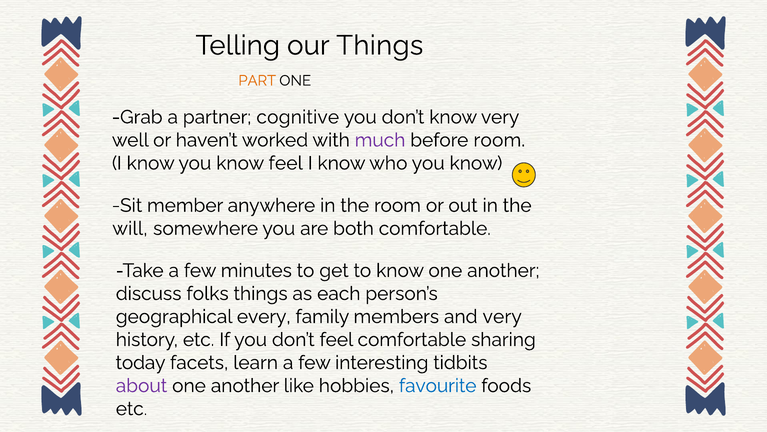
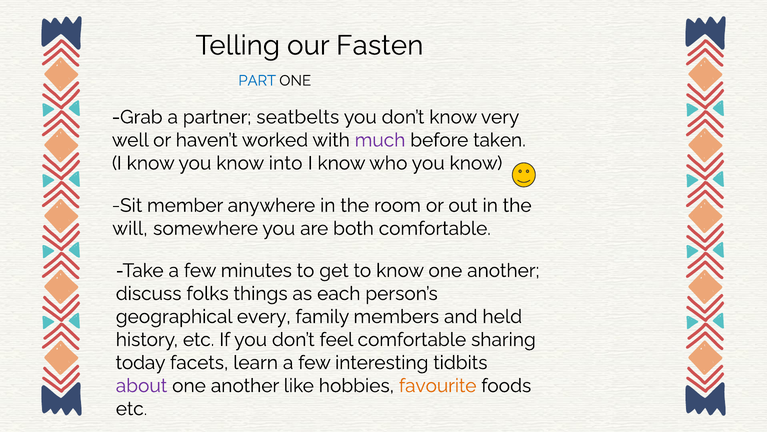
our Things: Things -> Fasten
PART colour: orange -> blue
cognitive: cognitive -> seatbelts
before room: room -> taken
know feel: feel -> into
and very: very -> held
favourite colour: blue -> orange
